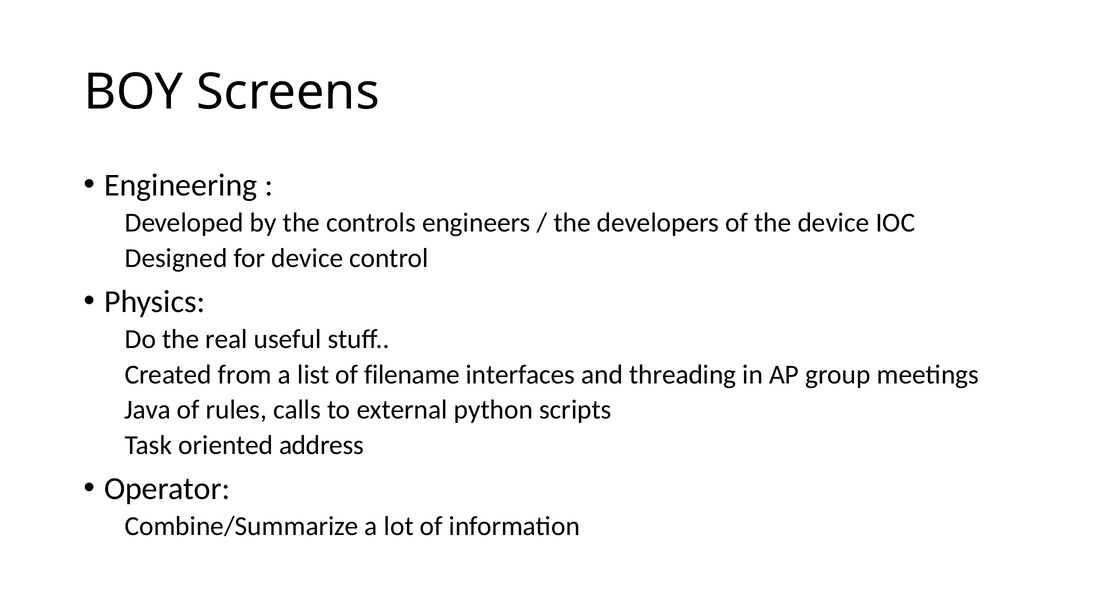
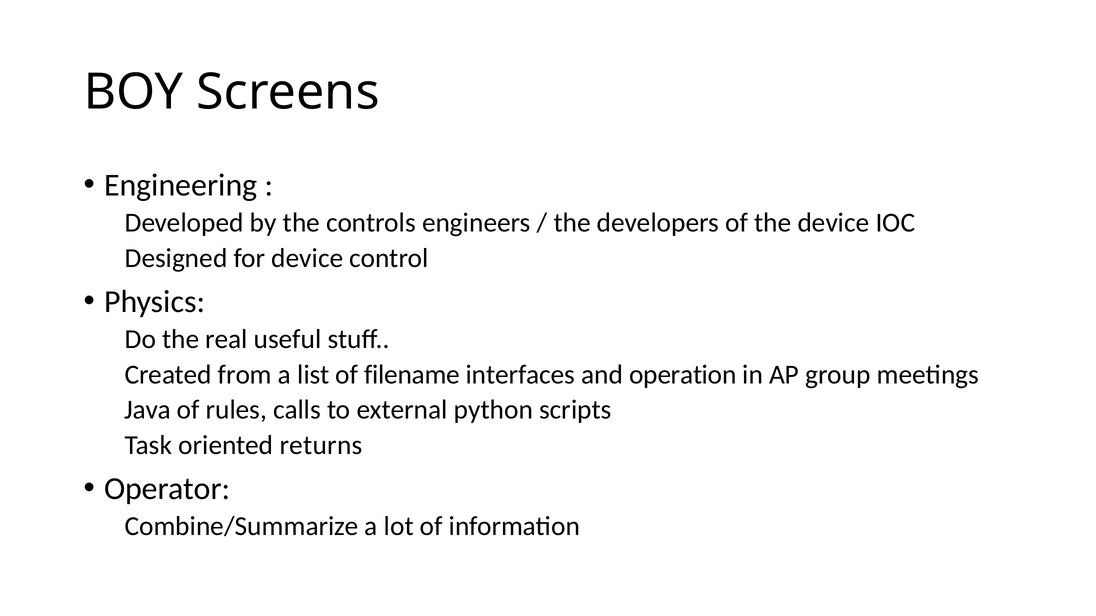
threading: threading -> operation
address: address -> returns
